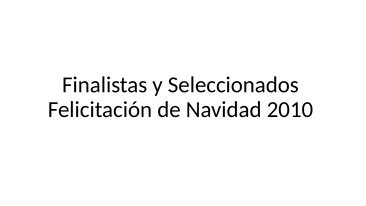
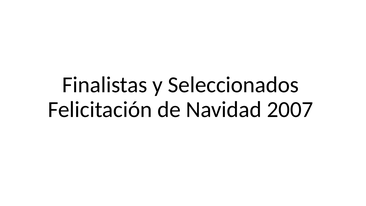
2010: 2010 -> 2007
